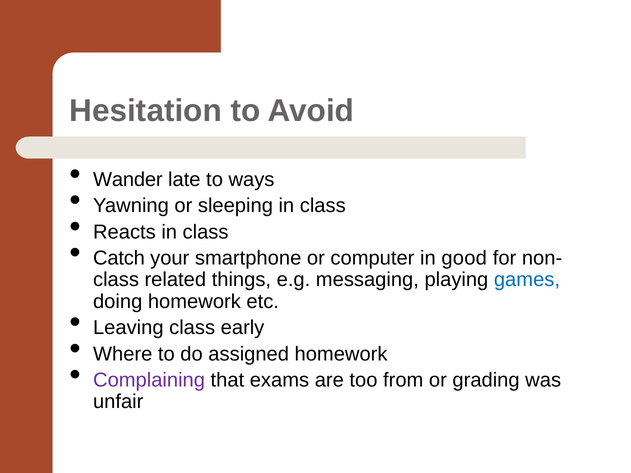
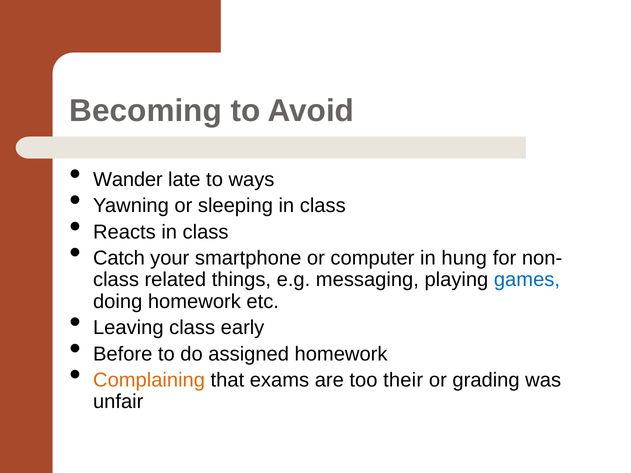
Hesitation: Hesitation -> Becoming
good: good -> hung
Where: Where -> Before
Complaining colour: purple -> orange
from: from -> their
